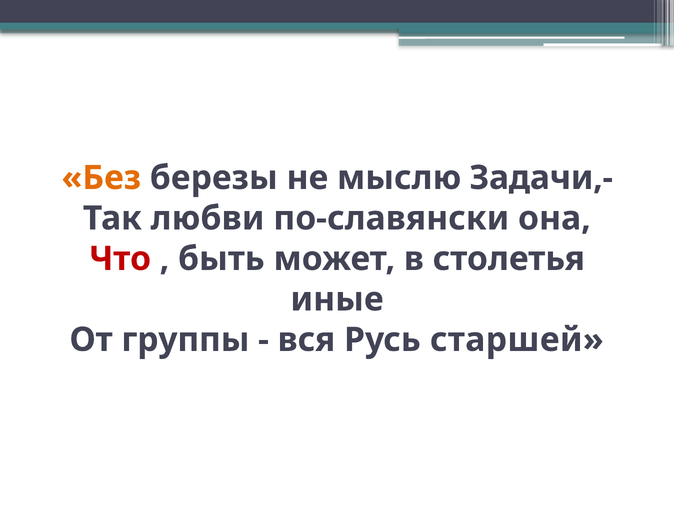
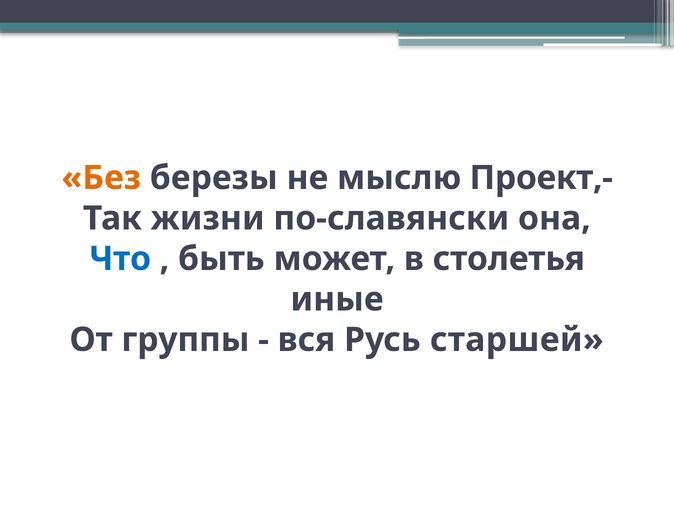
Задачи,-: Задачи,- -> Проект,-
любви: любви -> жизни
Что colour: red -> blue
